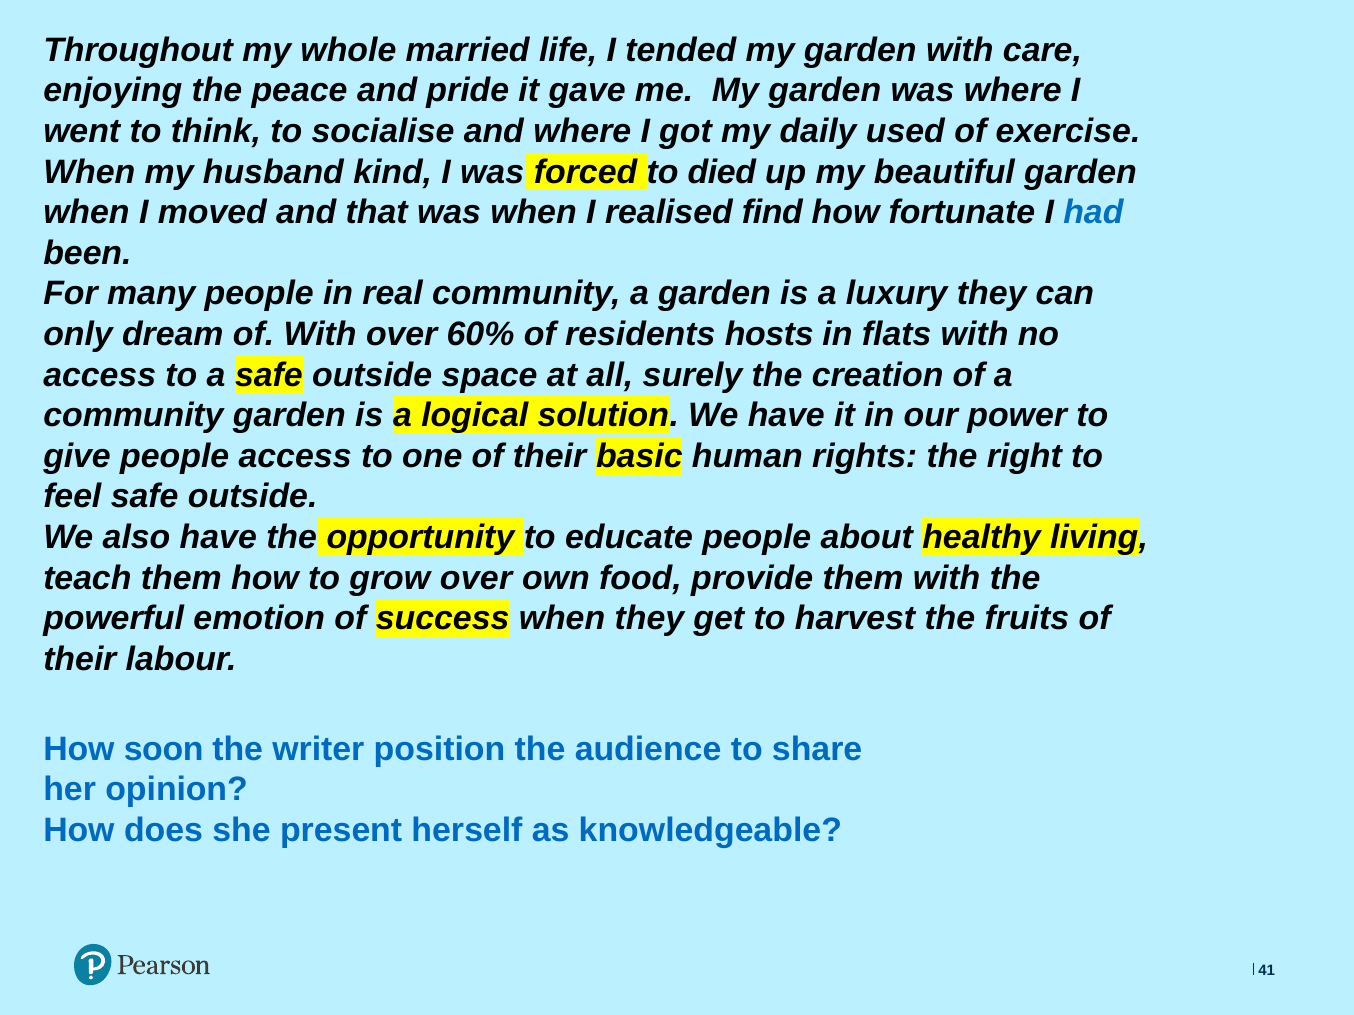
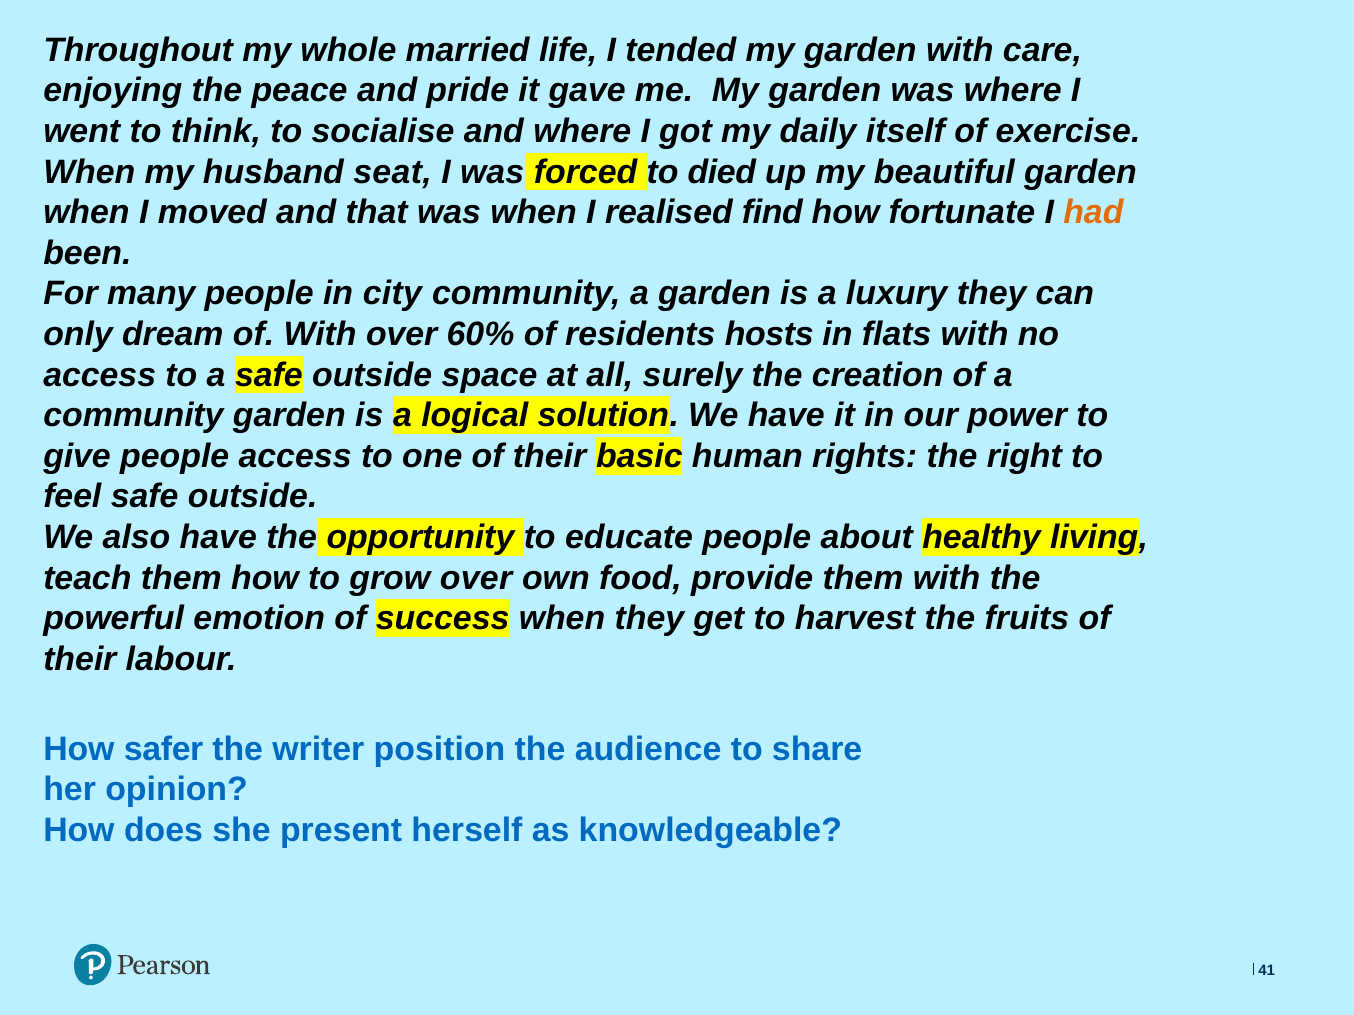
used: used -> itself
kind: kind -> seat
had colour: blue -> orange
real: real -> city
soon: soon -> safer
